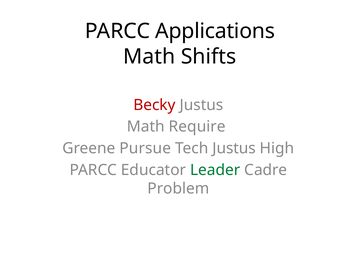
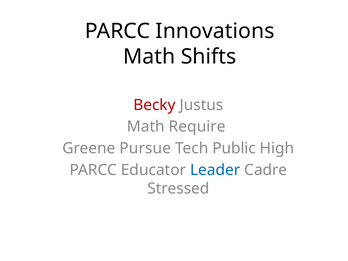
Applications: Applications -> Innovations
Tech Justus: Justus -> Public
Leader colour: green -> blue
Problem: Problem -> Stressed
